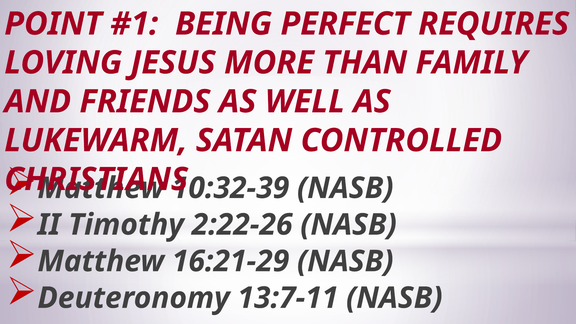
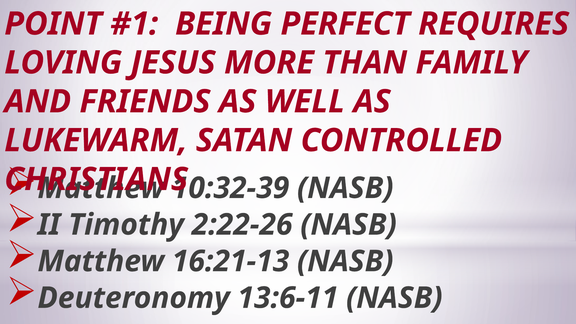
16:21-29: 16:21-29 -> 16:21-13
13:7-11: 13:7-11 -> 13:6-11
